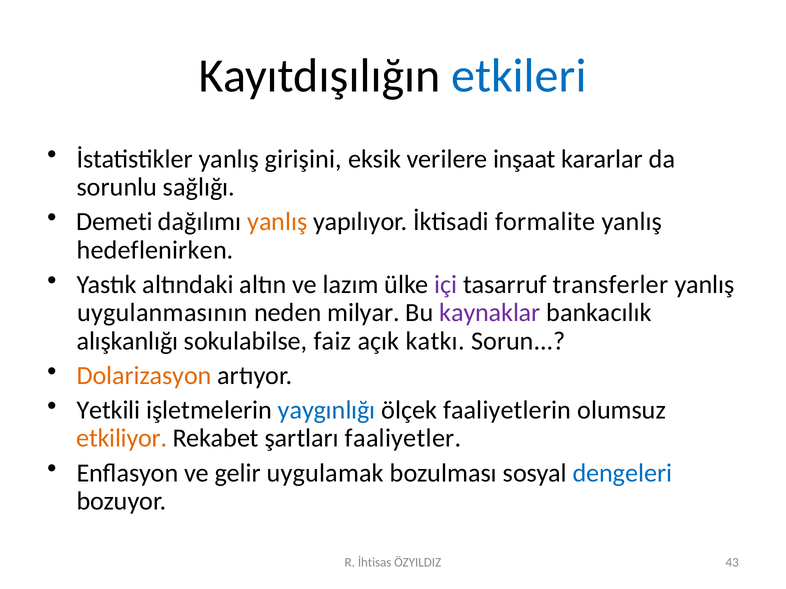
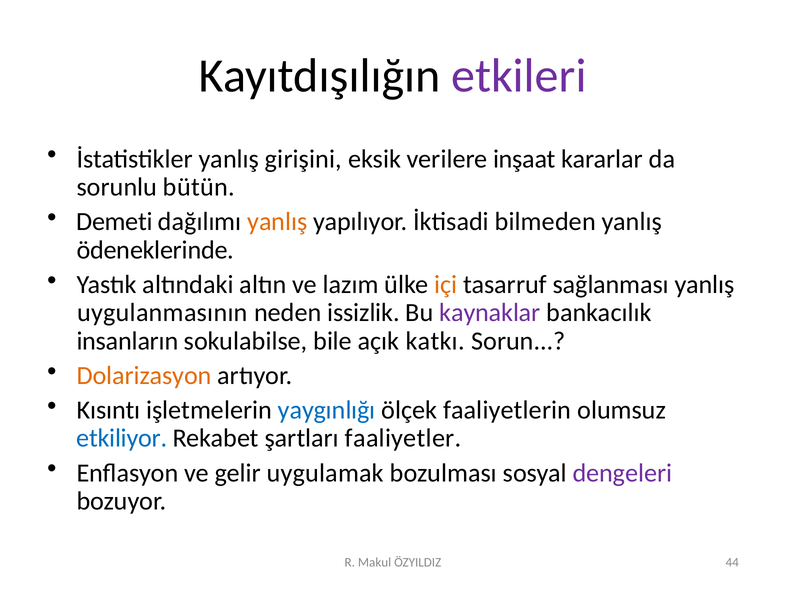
etkileri colour: blue -> purple
sağlığı: sağlığı -> bütün
formalite: formalite -> bilmeden
hedeflenirken: hedeflenirken -> ödeneklerinde
içi colour: purple -> orange
transferler: transferler -> sağlanması
milyar: milyar -> issizlik
alışkanlığı: alışkanlığı -> insanların
faiz: faiz -> bile
Yetkili: Yetkili -> Kısıntı
etkiliyor colour: orange -> blue
dengeleri colour: blue -> purple
İhtisas: İhtisas -> Makul
43: 43 -> 44
